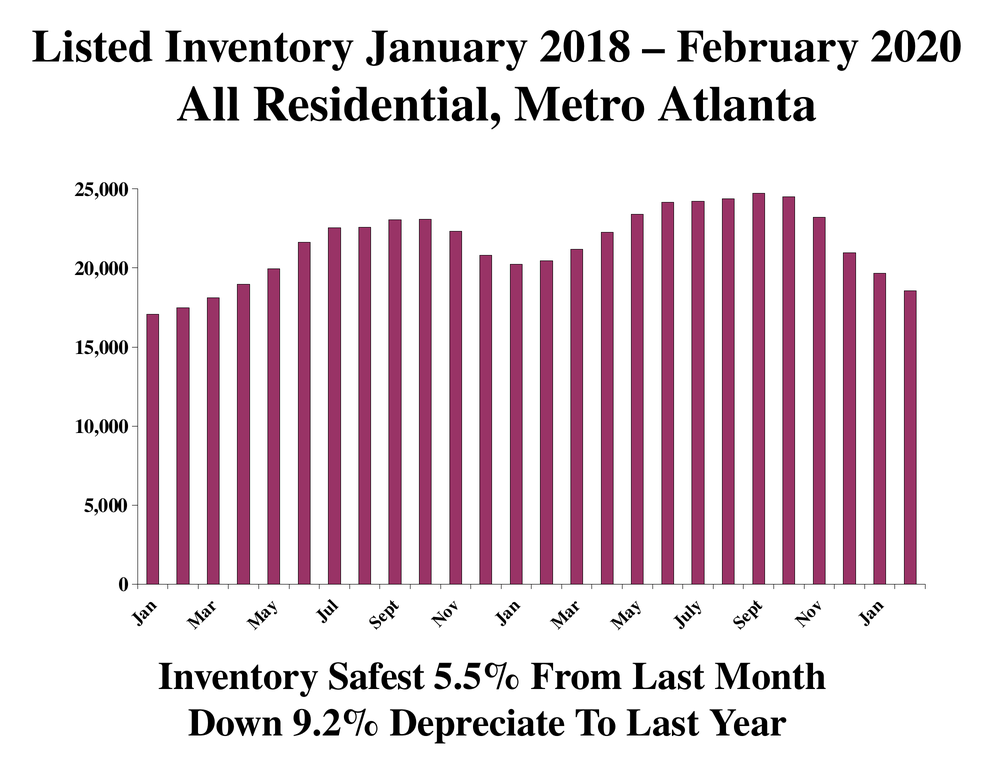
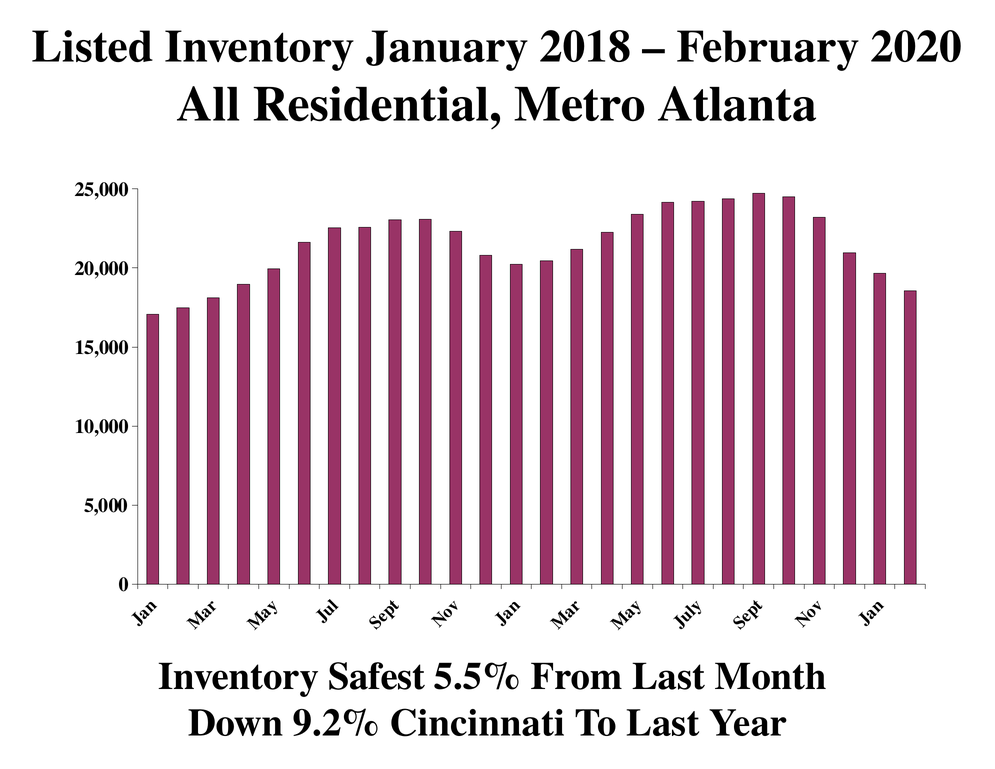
Depreciate: Depreciate -> Cincinnati
